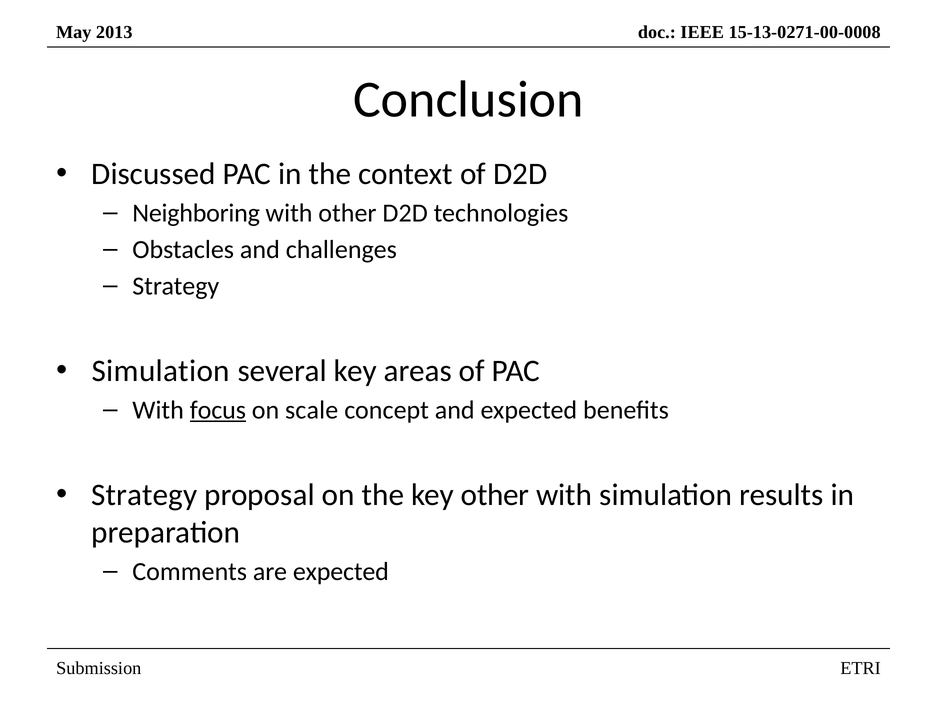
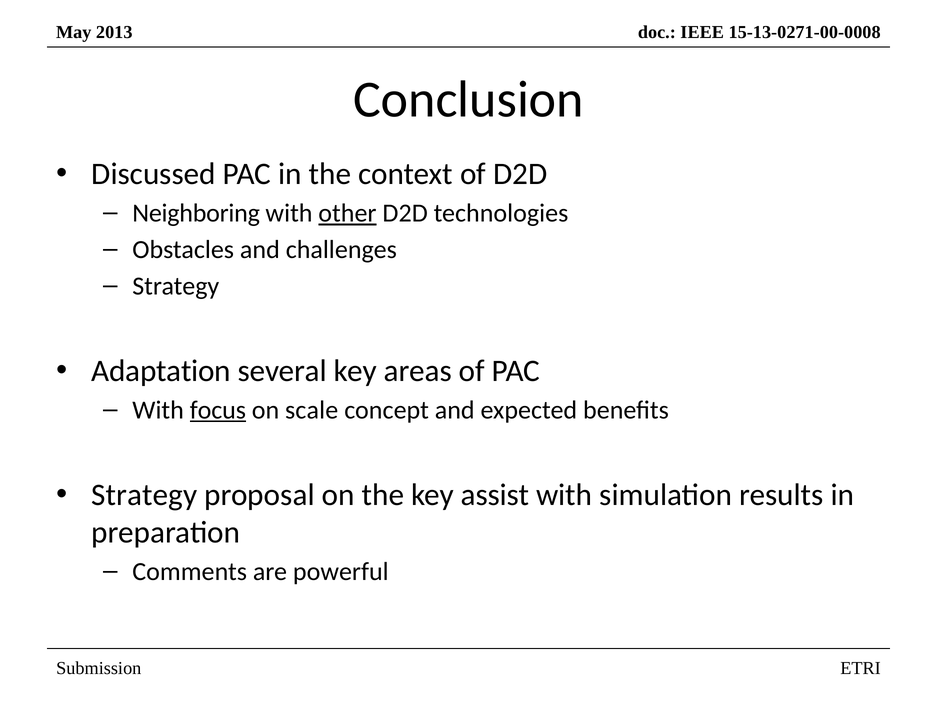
other at (347, 213) underline: none -> present
Simulation at (161, 371): Simulation -> Adaptation
key other: other -> assist
are expected: expected -> powerful
